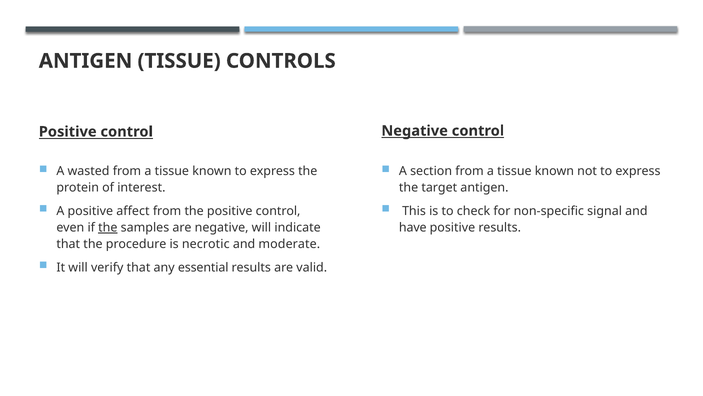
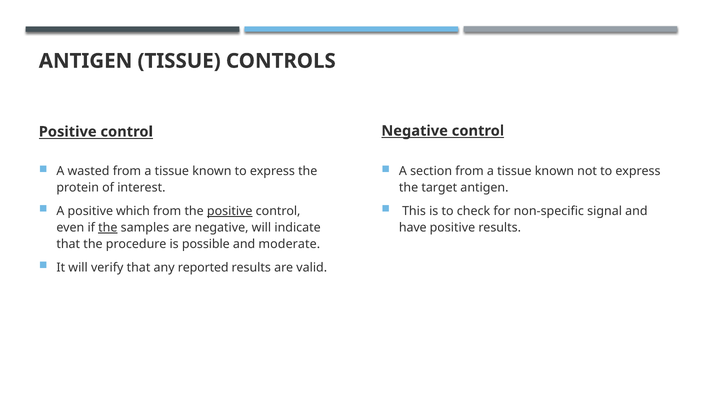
affect: affect -> which
positive at (230, 211) underline: none -> present
necrotic: necrotic -> possible
essential: essential -> reported
